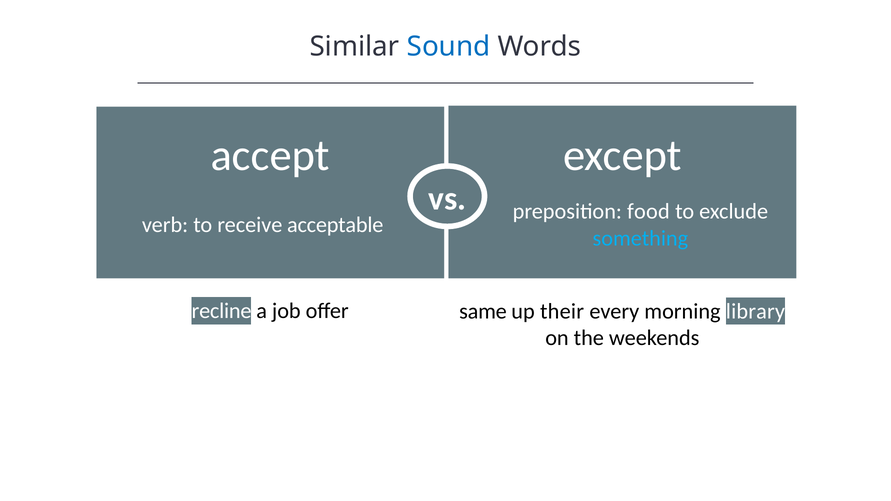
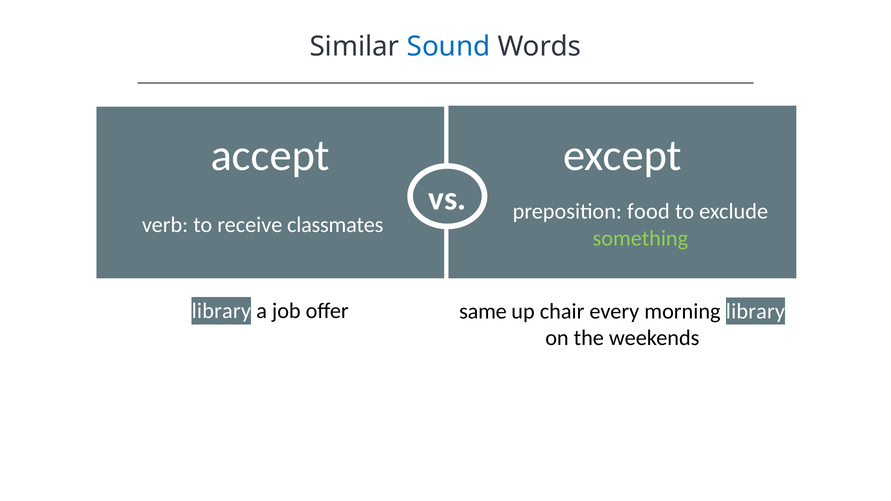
acceptable: acceptable -> classmates
something colour: light blue -> light green
recline at (222, 311): recline -> library
their: their -> chair
